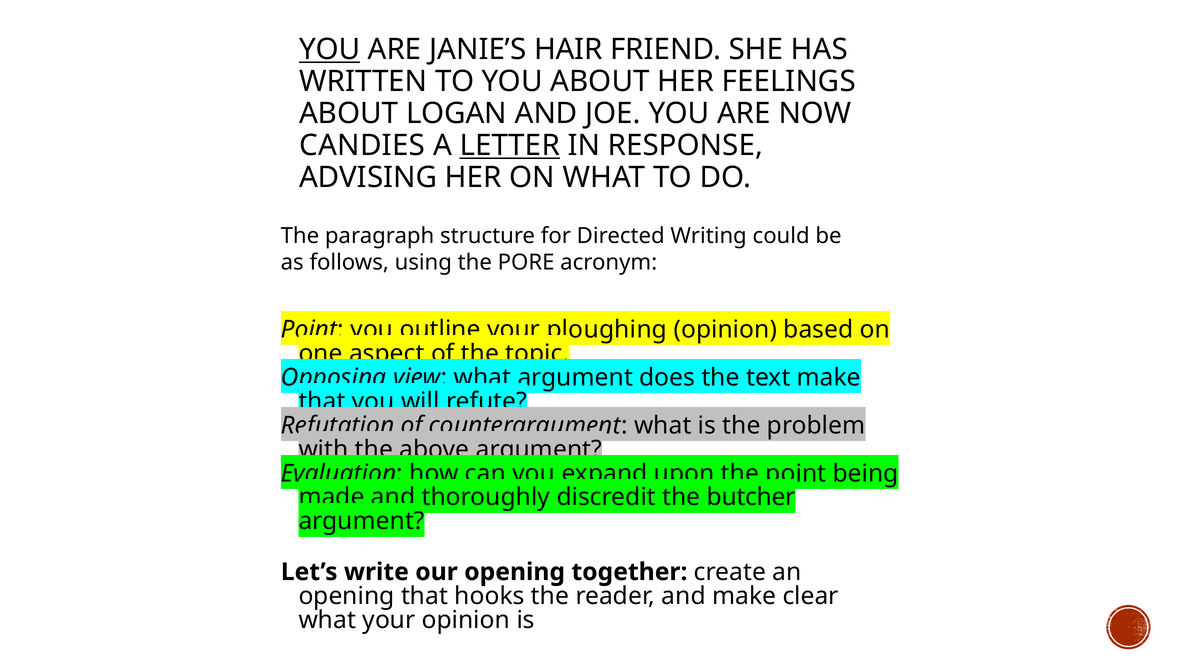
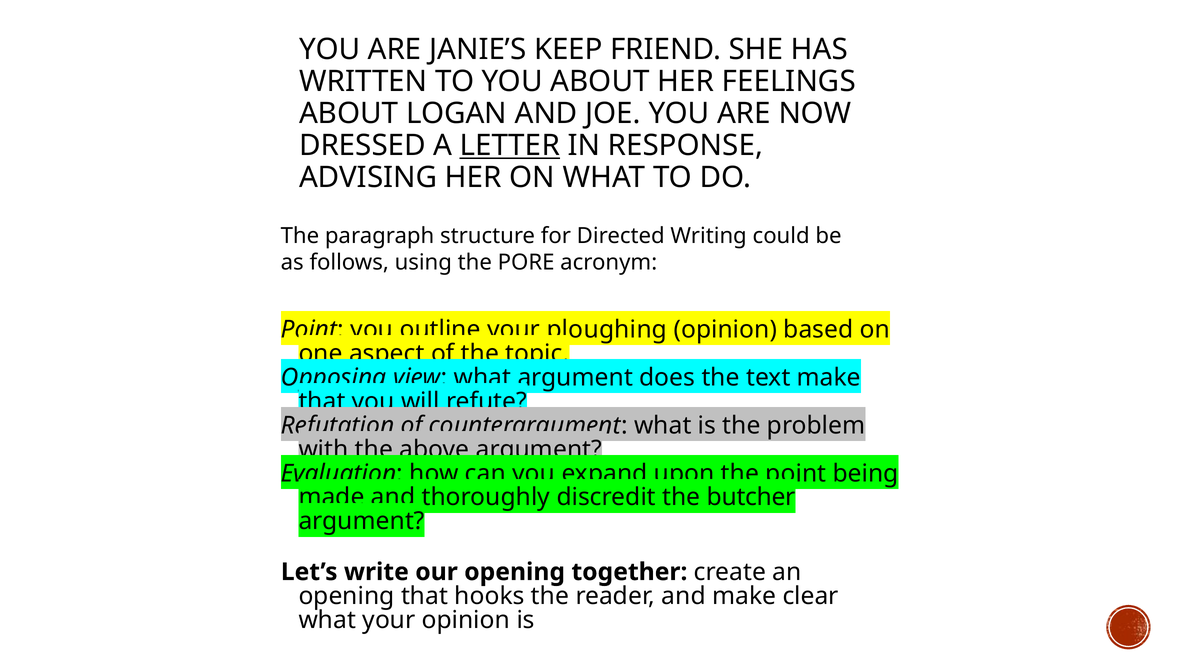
YOU at (330, 50) underline: present -> none
HAIR: HAIR -> KEEP
CANDIES: CANDIES -> DRESSED
